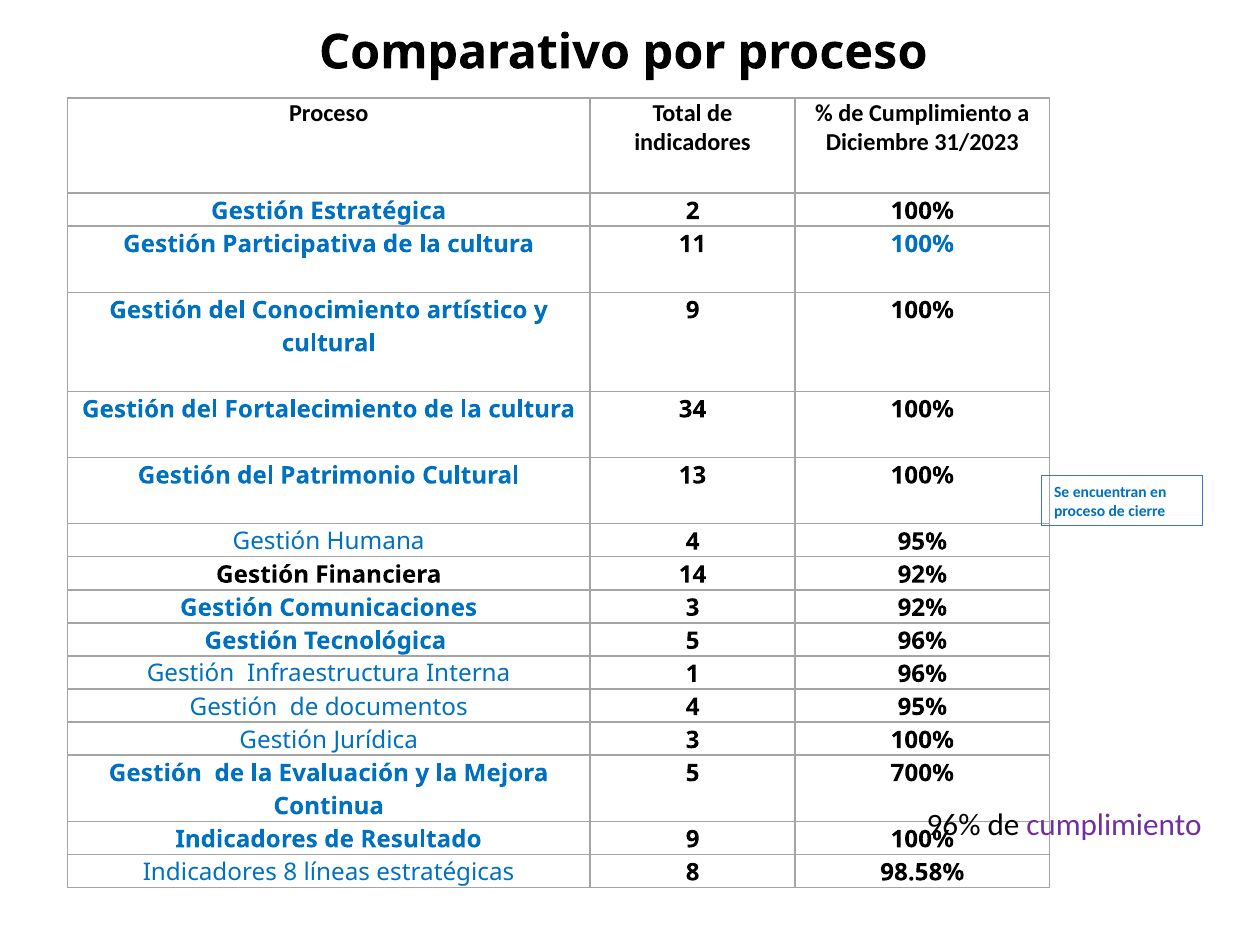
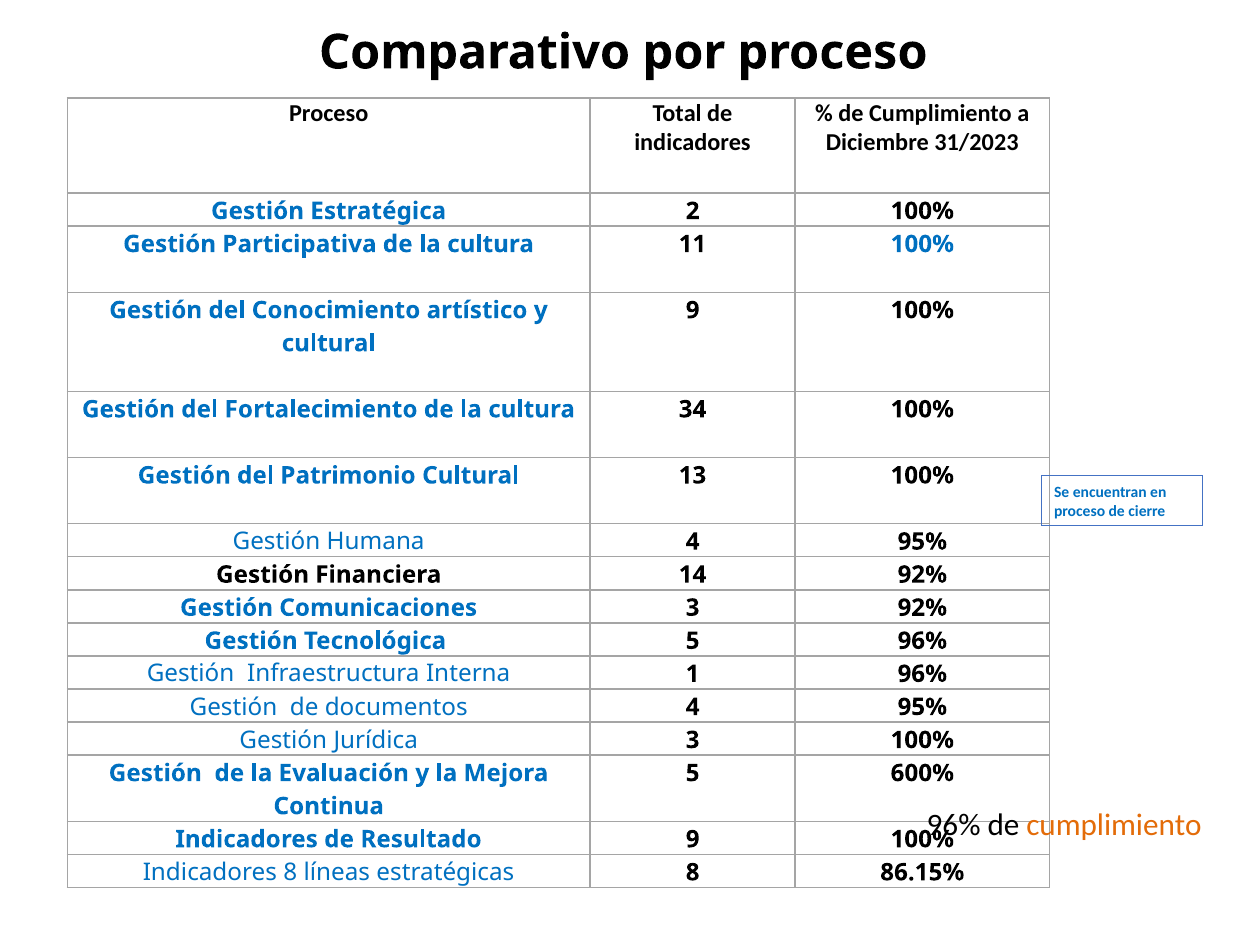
700%: 700% -> 600%
cumplimiento at (1114, 825) colour: purple -> orange
98.58%: 98.58% -> 86.15%
